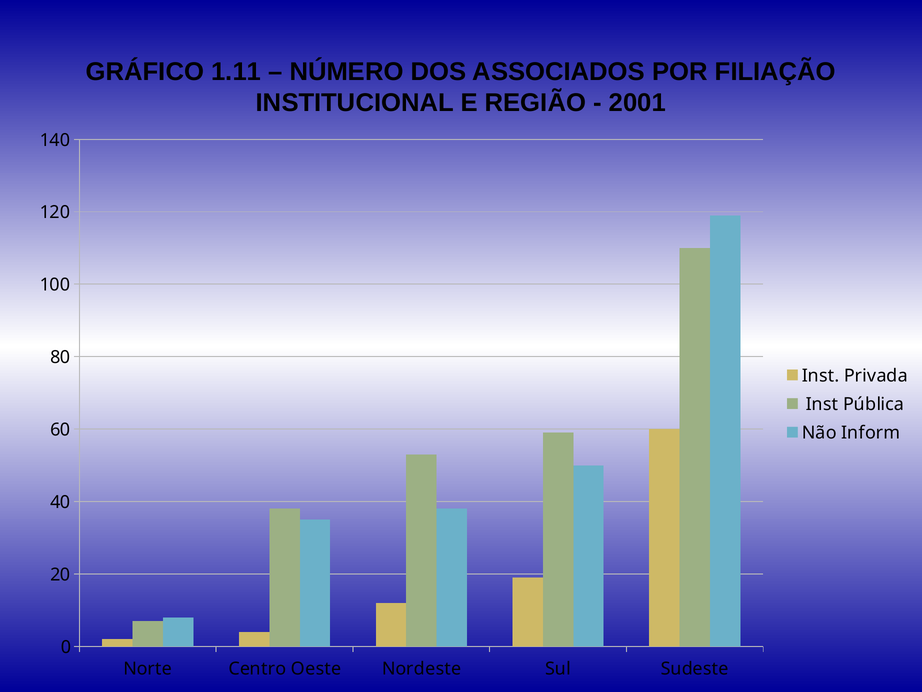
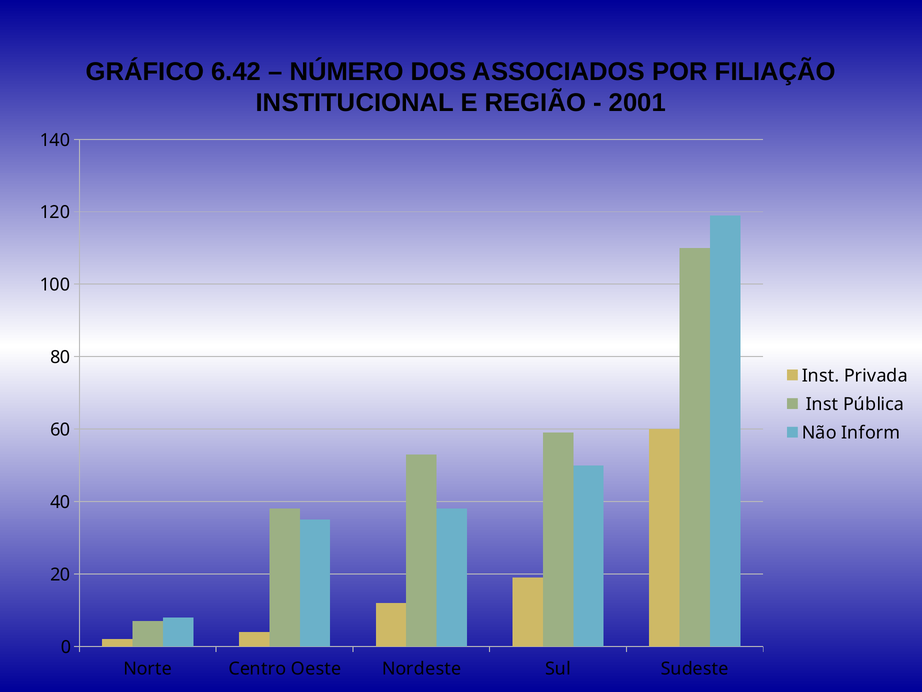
1.11: 1.11 -> 6.42
